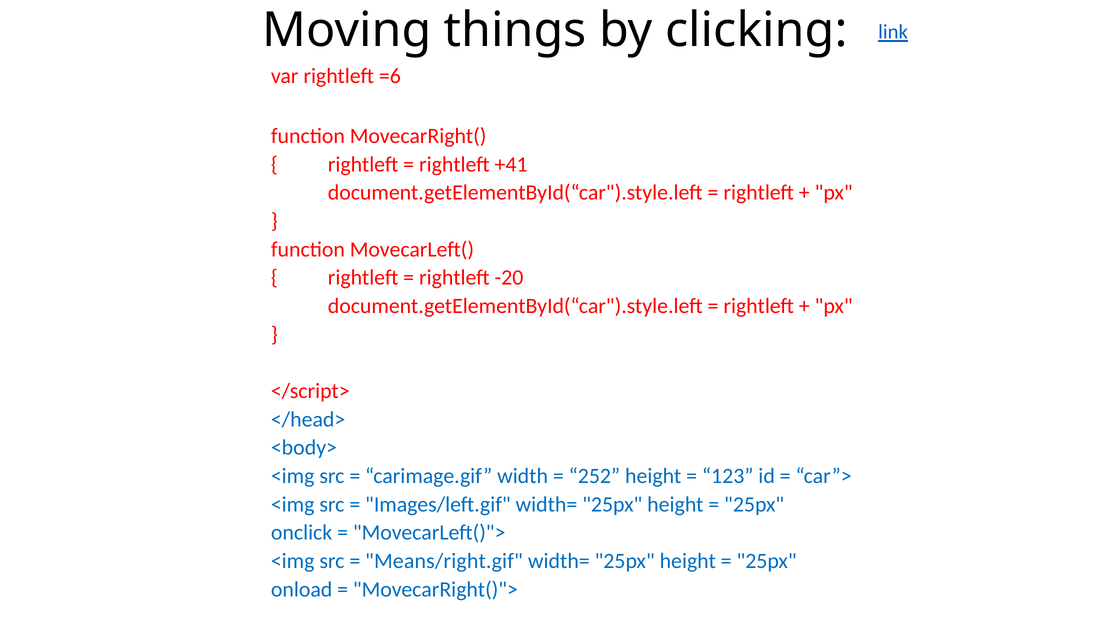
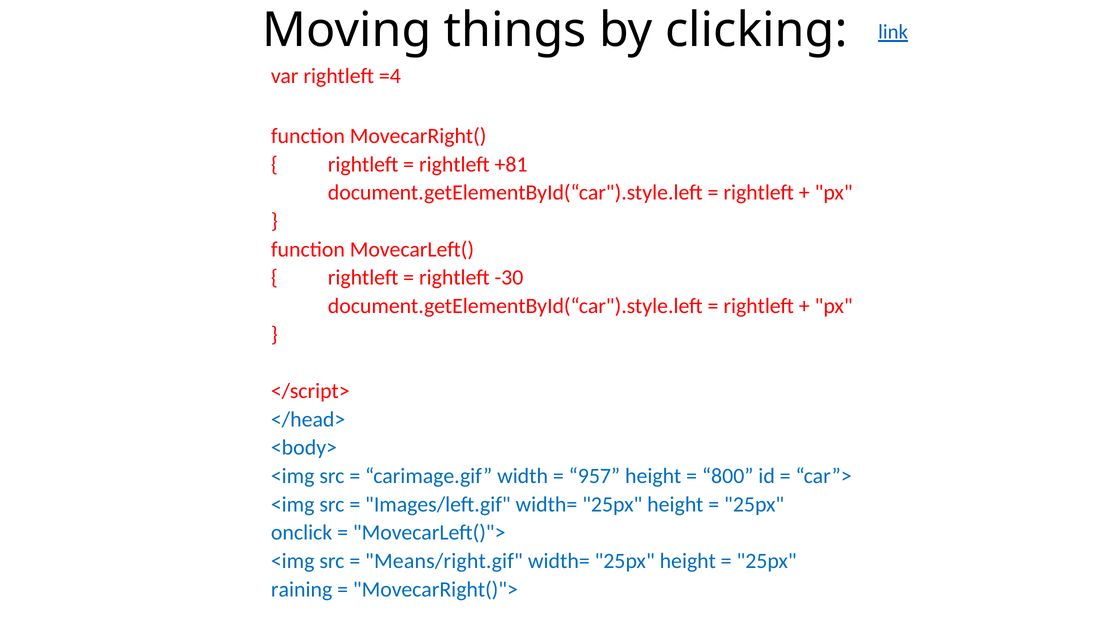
=6: =6 -> =4
+41: +41 -> +81
-20: -20 -> -30
252: 252 -> 957
123: 123 -> 800
onload: onload -> raining
